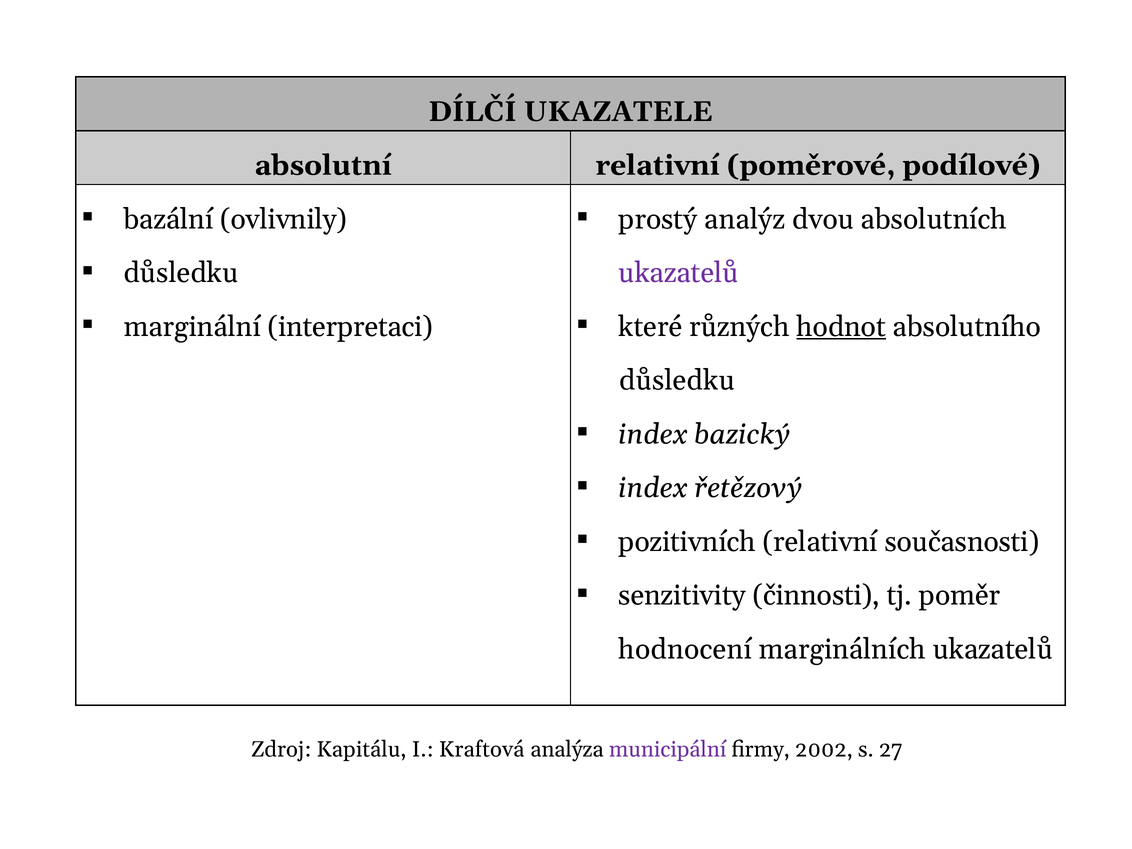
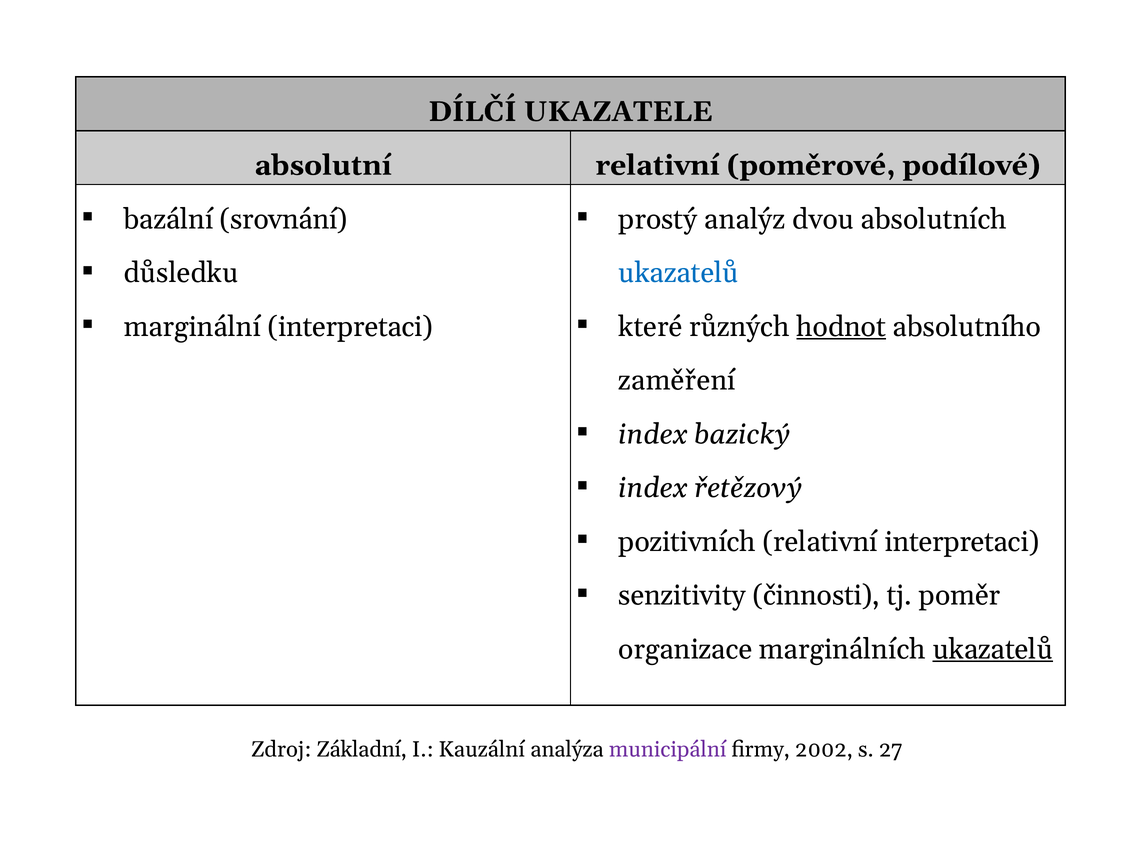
ovlivnily: ovlivnily -> srovnání
ukazatelů at (679, 273) colour: purple -> blue
důsledku at (677, 380): důsledku -> zaměření
relativní současnosti: současnosti -> interpretaci
hodnocení: hodnocení -> organizace
ukazatelů at (993, 649) underline: none -> present
Kapitálu: Kapitálu -> Základní
Kraftová: Kraftová -> Kauzální
